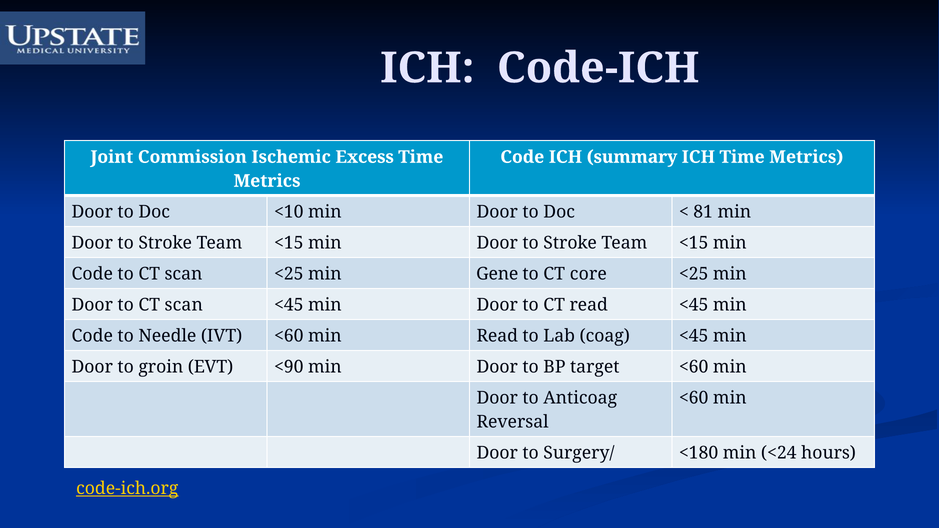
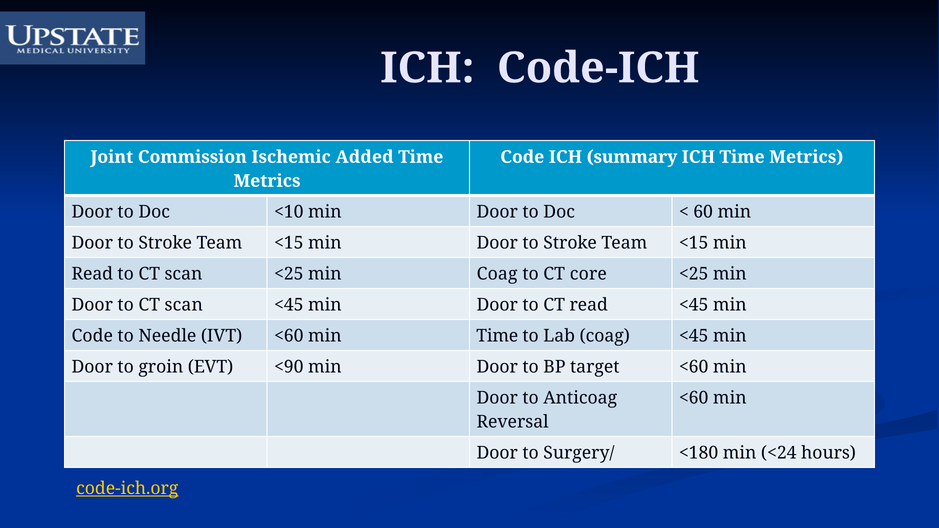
Excess: Excess -> Added
81: 81 -> 60
Code at (92, 274): Code -> Read
min Gene: Gene -> Coag
min Read: Read -> Time
